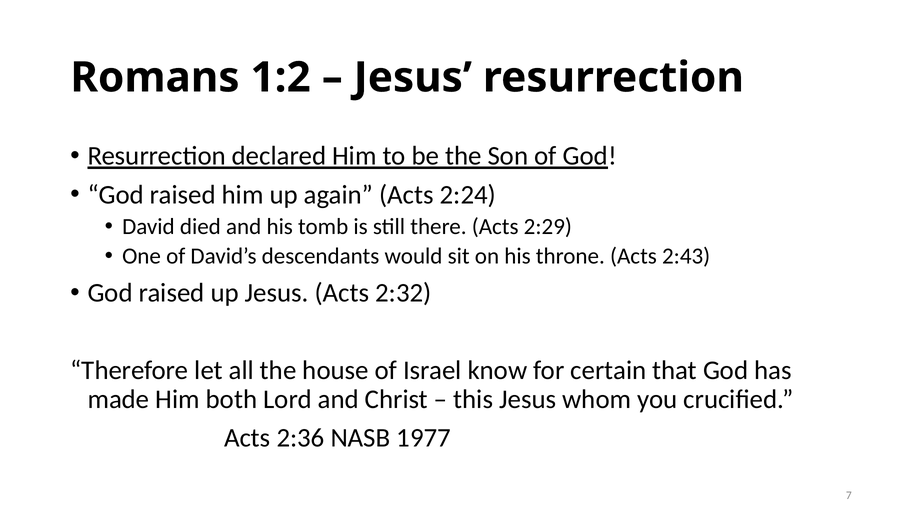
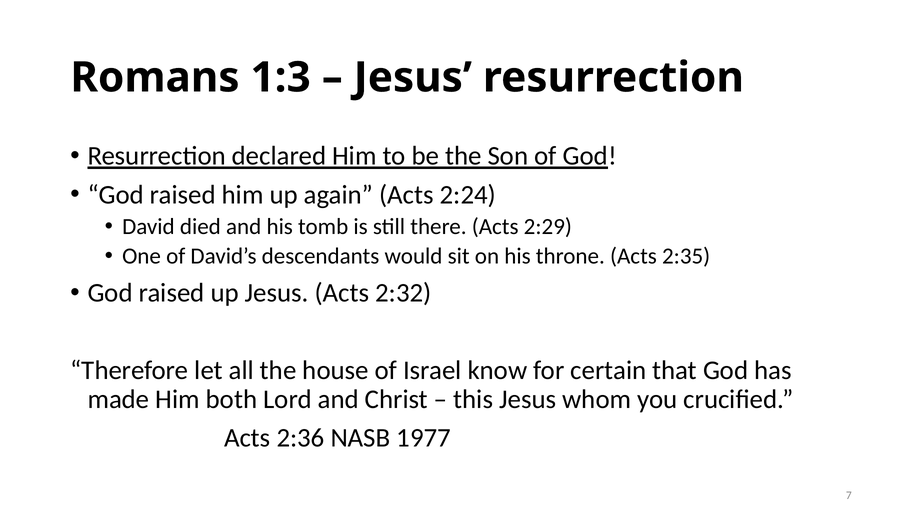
1:2: 1:2 -> 1:3
2:43: 2:43 -> 2:35
